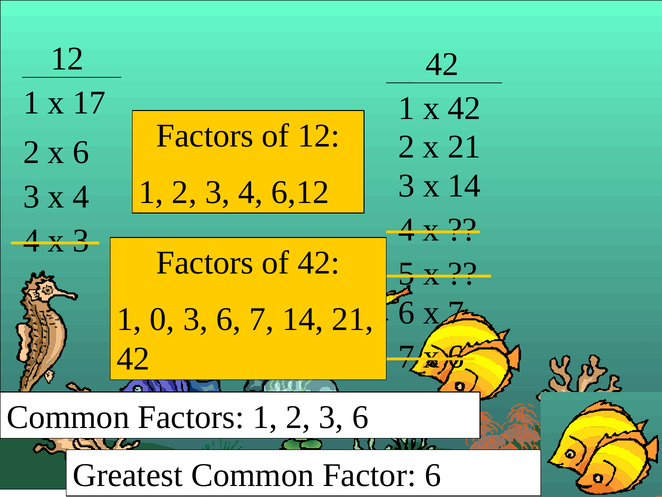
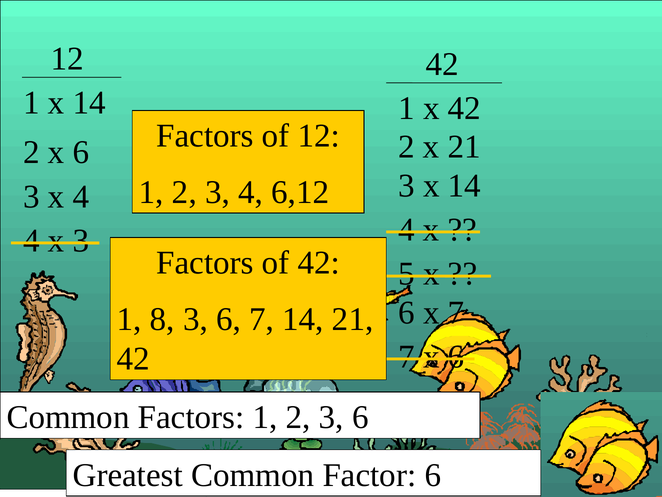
1 x 17: 17 -> 14
0: 0 -> 8
